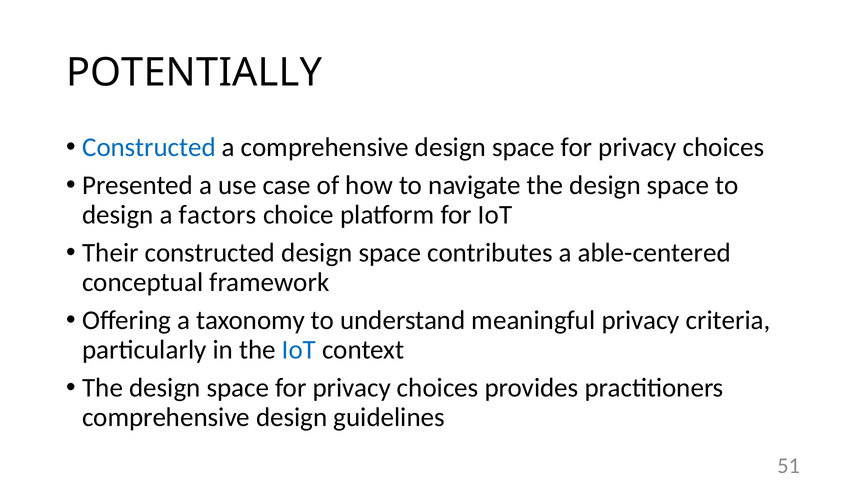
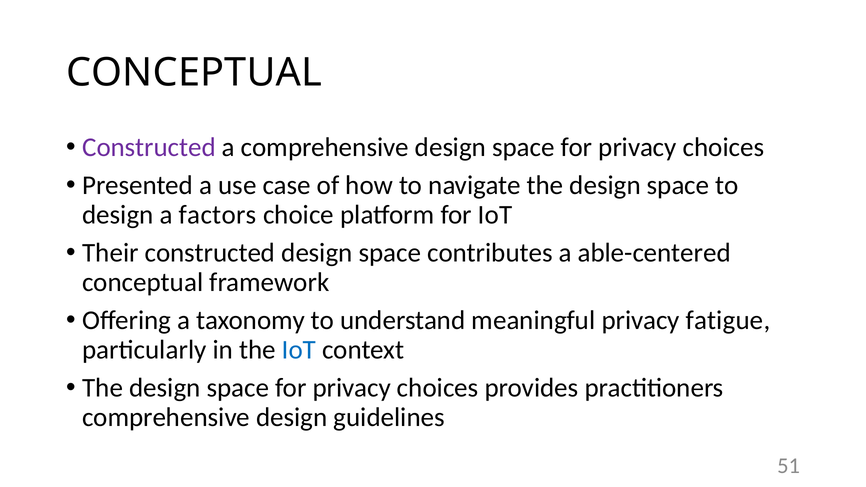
POTENTIALLY at (194, 73): POTENTIALLY -> CONCEPTUAL
Constructed at (149, 147) colour: blue -> purple
criteria: criteria -> fatigue
